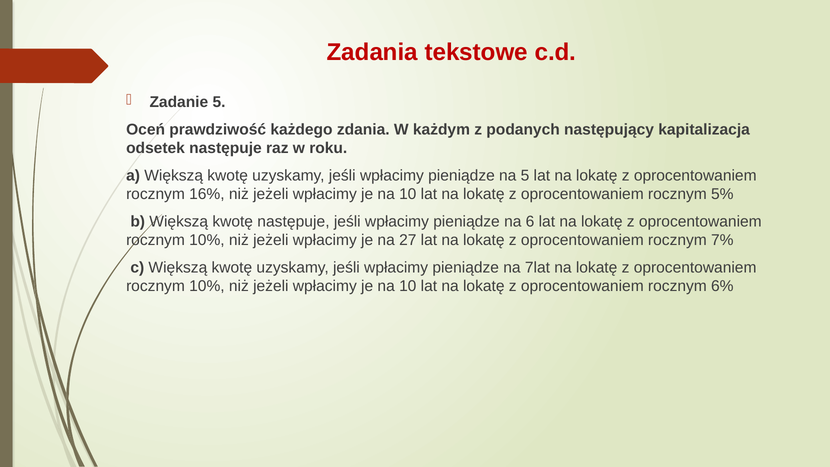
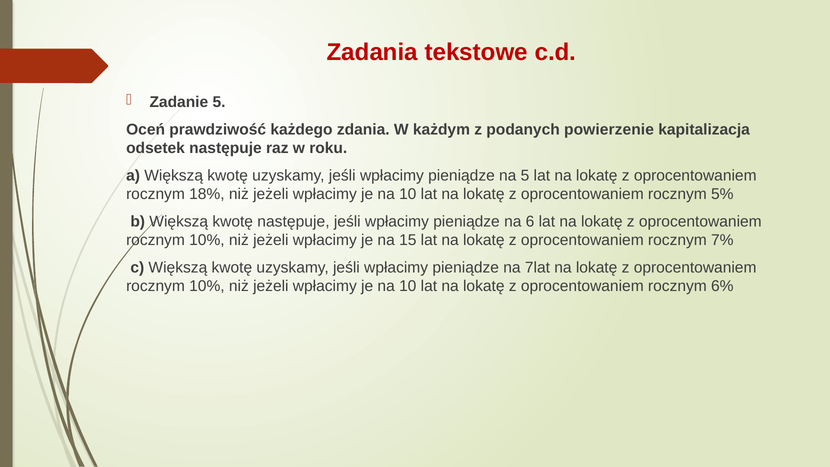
następujący: następujący -> powierzenie
16%: 16% -> 18%
27: 27 -> 15
